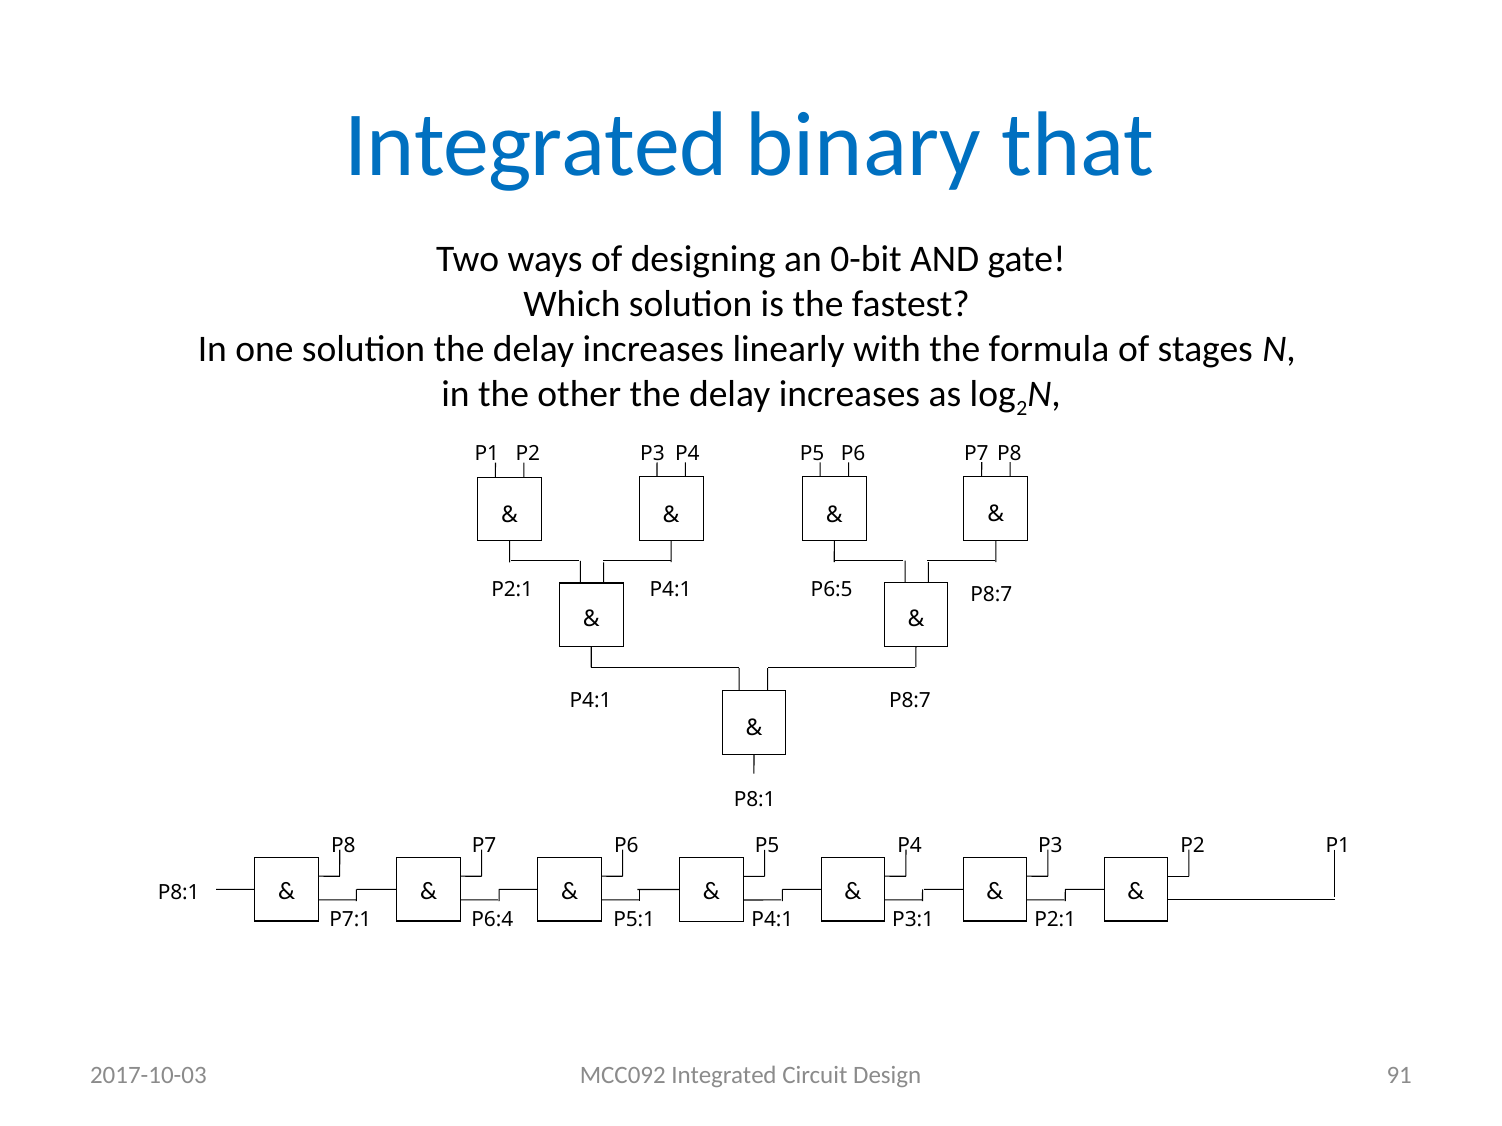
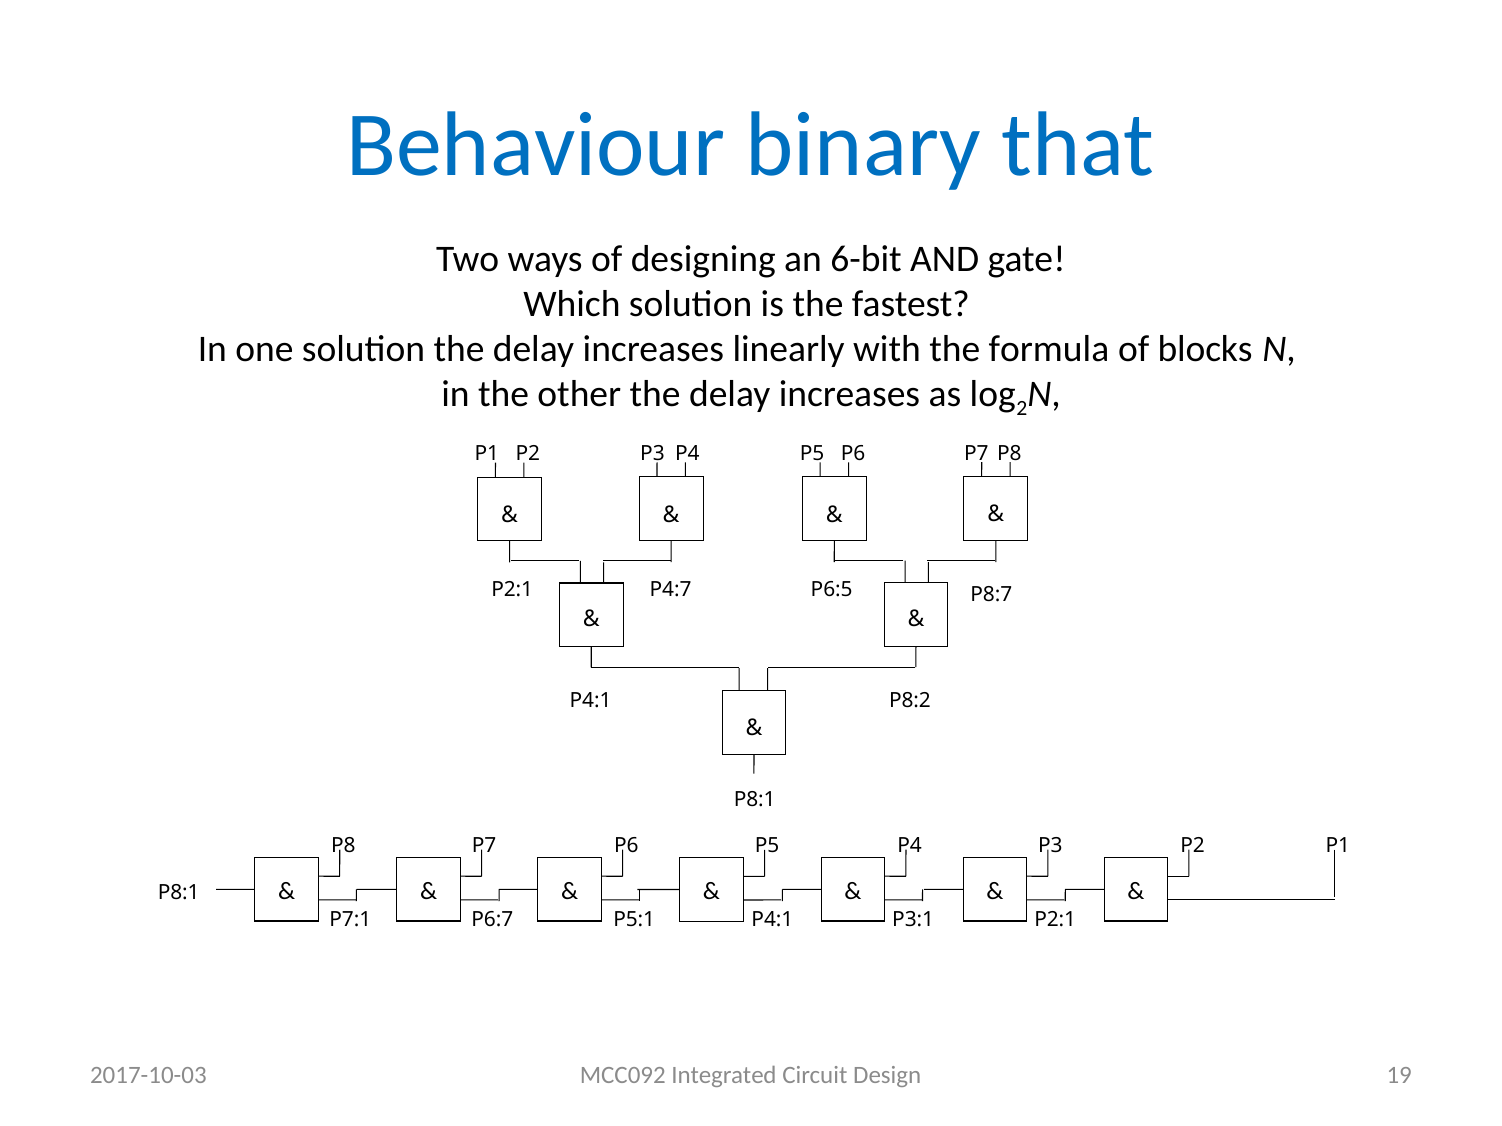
Integrated at (536, 145): Integrated -> Behaviour
0-bit: 0-bit -> 6-bit
stages: stages -> blocks
P4:1 at (671, 590): P4:1 -> P4:7
P8:7 at (910, 701): P8:7 -> P8:2
P6:4: P6:4 -> P6:7
91: 91 -> 19
